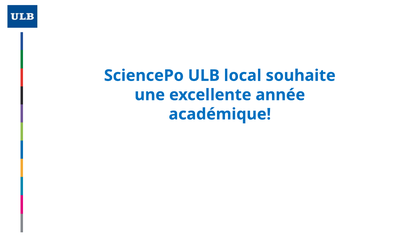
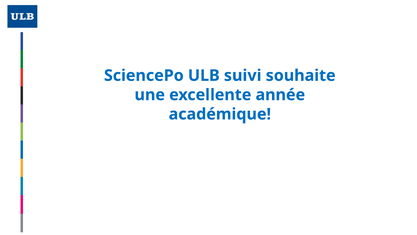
local: local -> suivi
